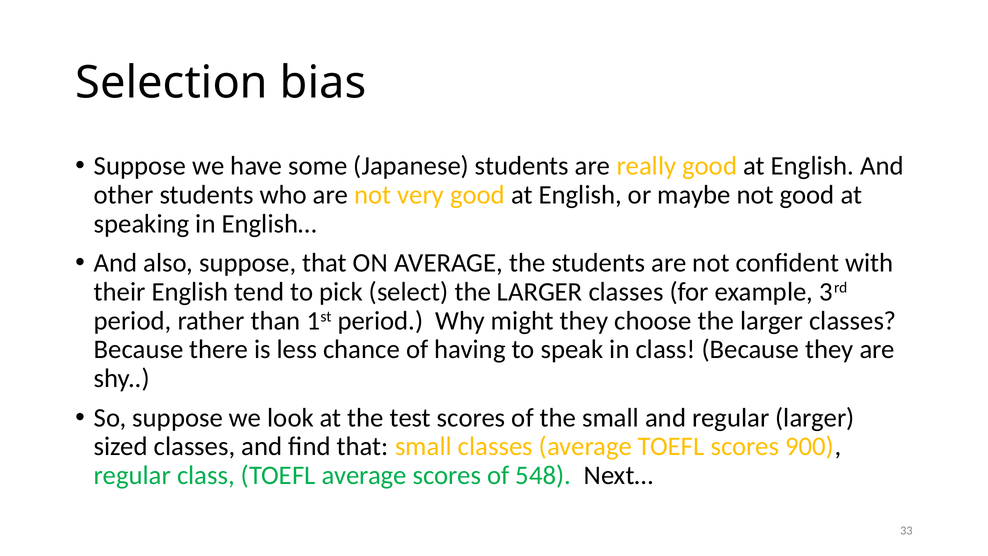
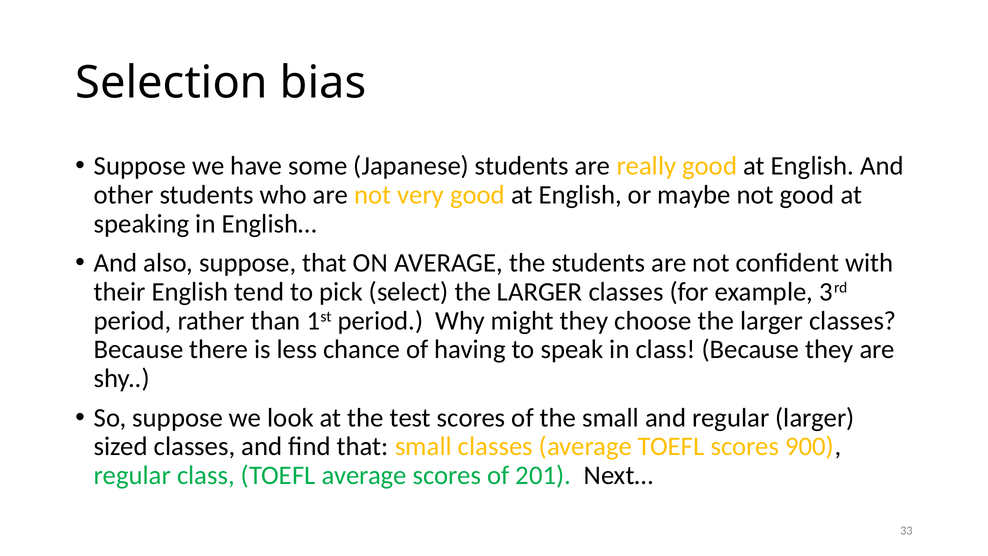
548: 548 -> 201
